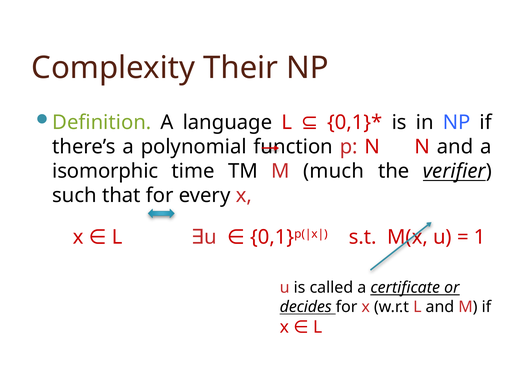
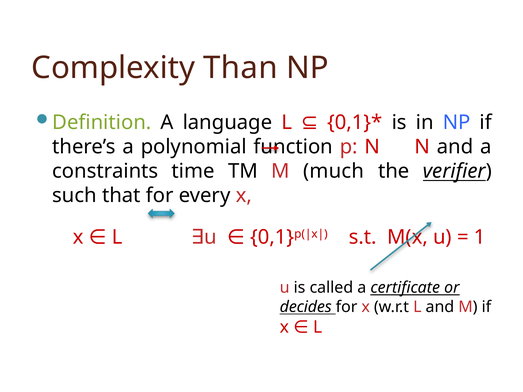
Their: Their -> Than
isomorphic: isomorphic -> constraints
